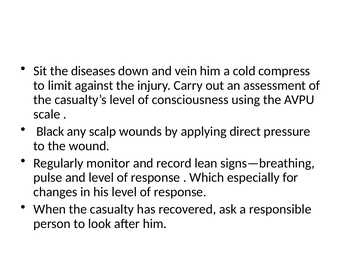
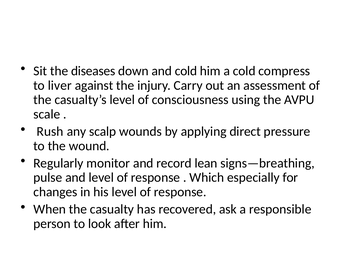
and vein: vein -> cold
limit: limit -> liver
Black: Black -> Rush
